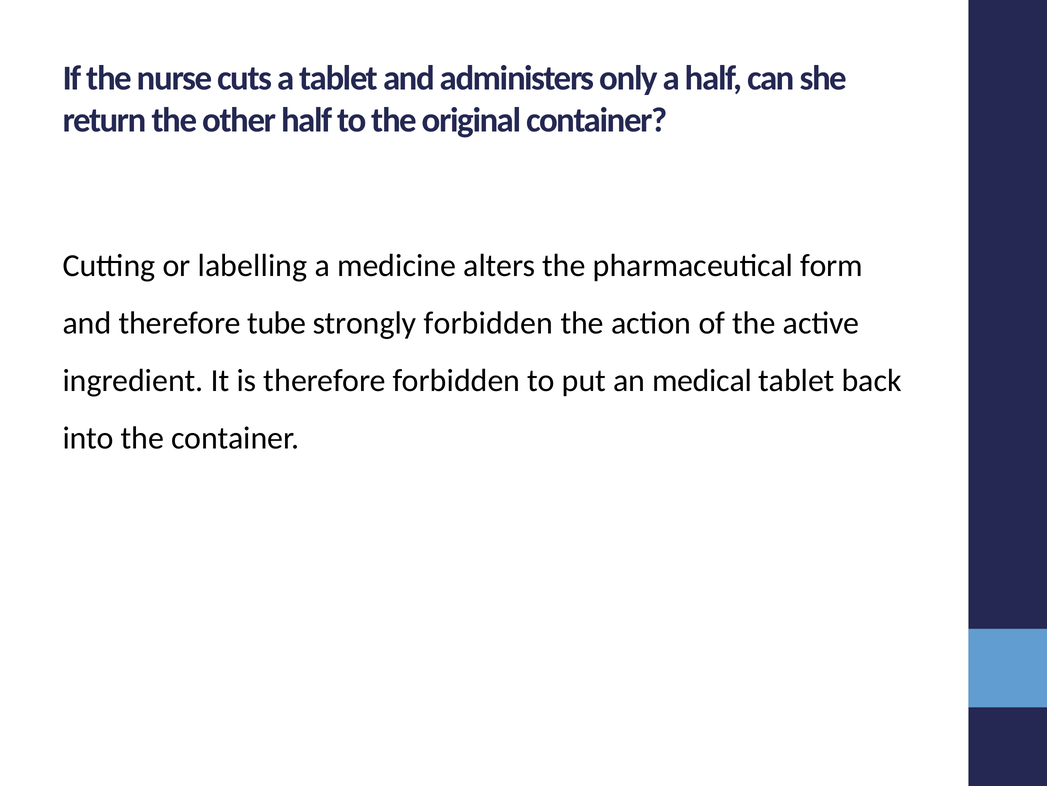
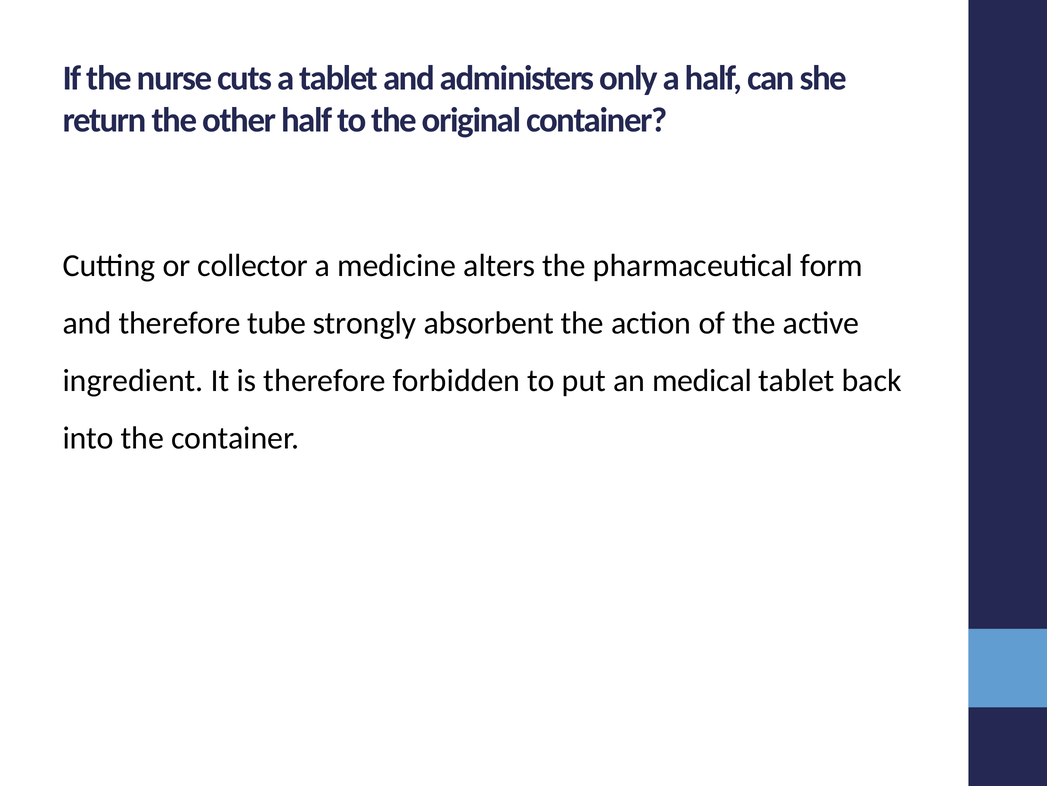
labelling: labelling -> collector
strongly forbidden: forbidden -> absorbent
